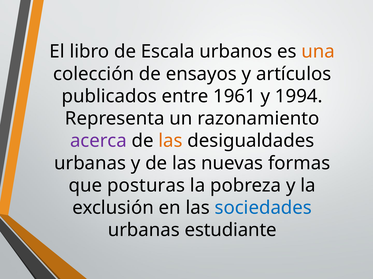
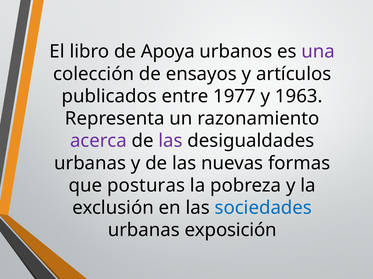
Escala: Escala -> Apoya
una colour: orange -> purple
1961: 1961 -> 1977
1994: 1994 -> 1963
las at (171, 141) colour: orange -> purple
estudiante: estudiante -> exposición
